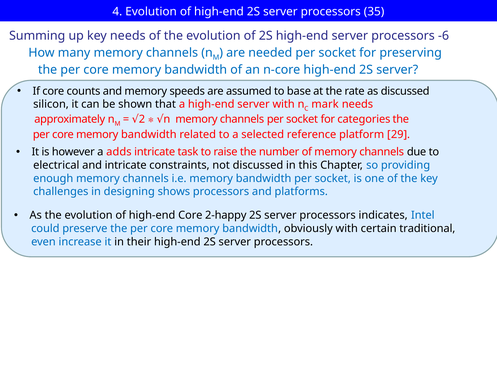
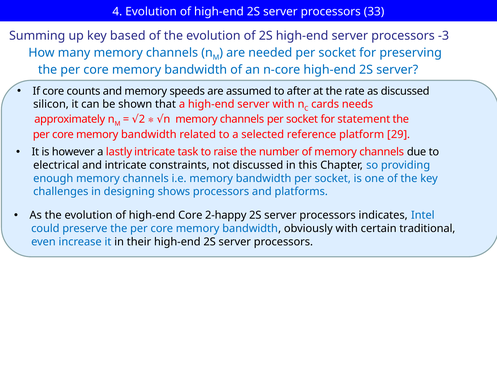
35: 35 -> 33
key needs: needs -> based
-6: -6 -> -3
base: base -> after
mark: mark -> cards
categories: categories -> statement
adds: adds -> lastly
